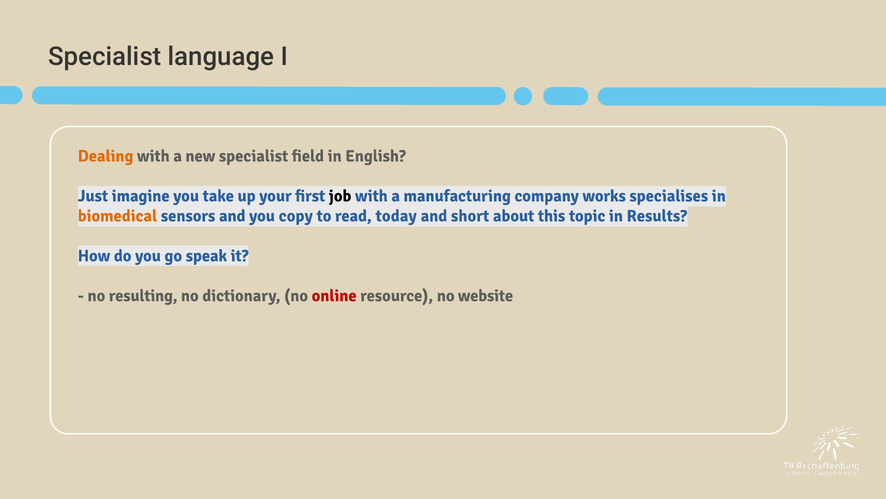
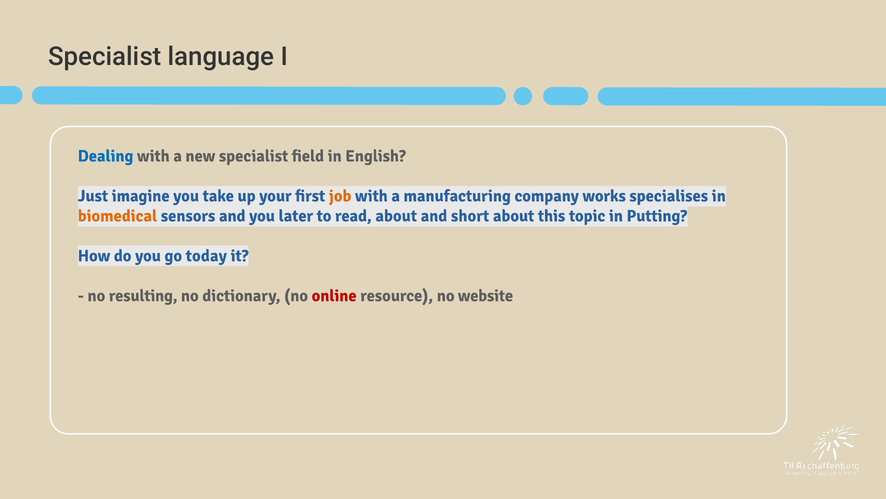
Dealing colour: orange -> blue
job colour: black -> orange
copy: copy -> later
read today: today -> about
Results: Results -> Putting
speak: speak -> today
